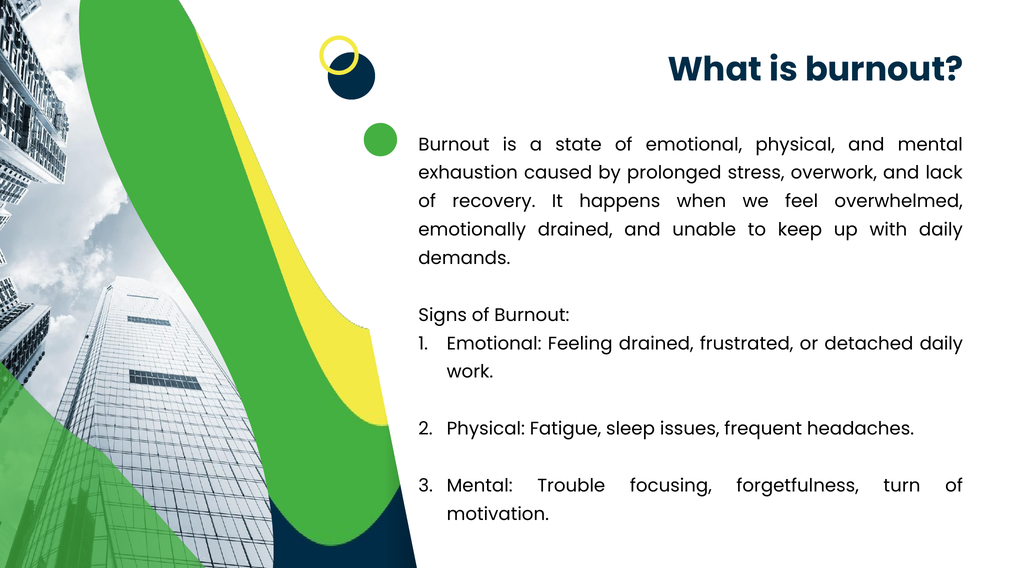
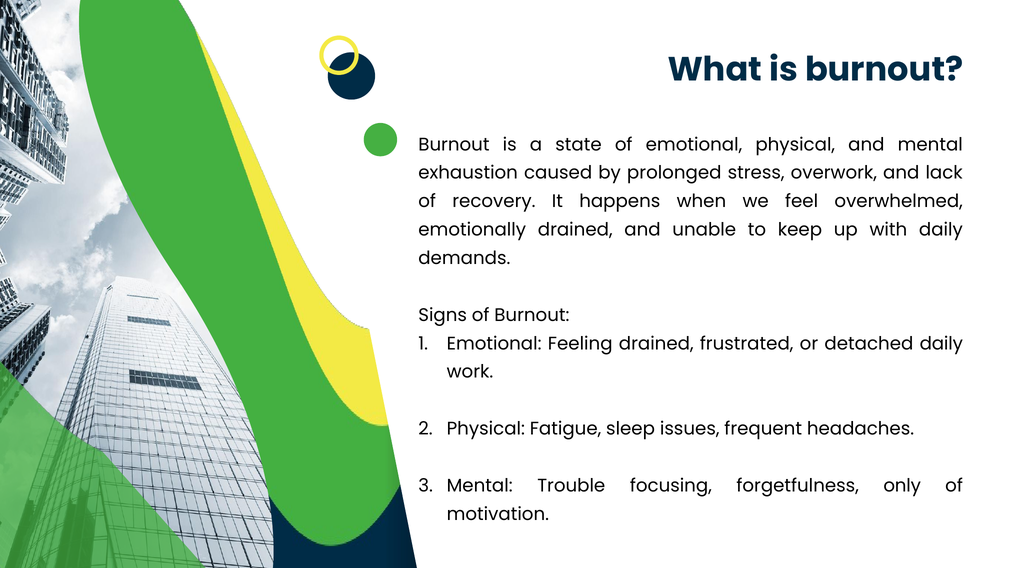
turn: turn -> only
